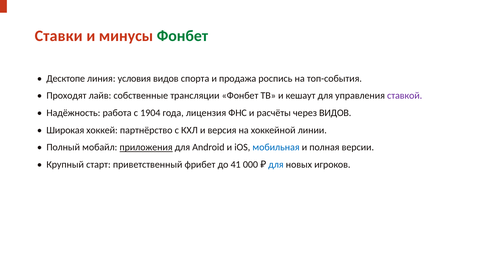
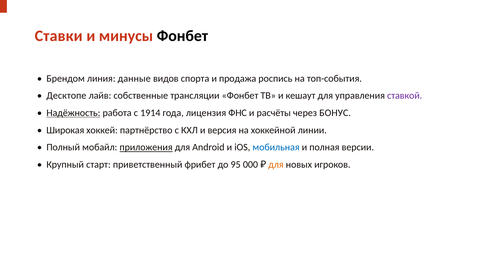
Фонбет at (182, 36) colour: green -> black
Десктопе: Десктопе -> Брендом
условия: условия -> данные
Проходят: Проходят -> Десктопе
Надёжность underline: none -> present
1904: 1904 -> 1914
через ВИДОВ: ВИДОВ -> БОНУС
41: 41 -> 95
для at (276, 165) colour: blue -> orange
